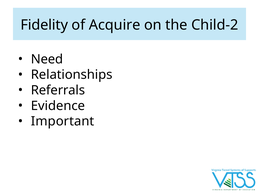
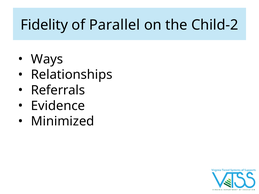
Acquire: Acquire -> Parallel
Need: Need -> Ways
Important: Important -> Minimized
